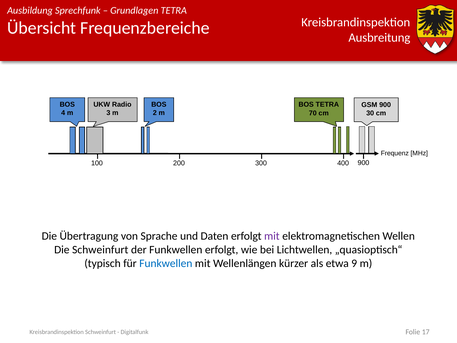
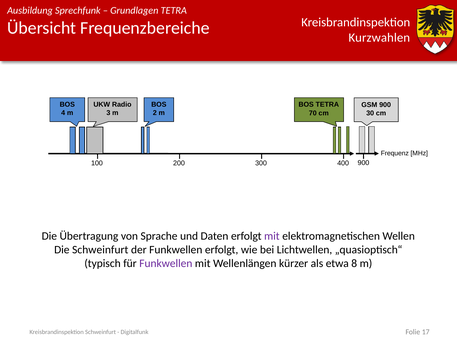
Ausbreitung: Ausbreitung -> Kurzwahlen
Funkwellen at (166, 263) colour: blue -> purple
9: 9 -> 8
